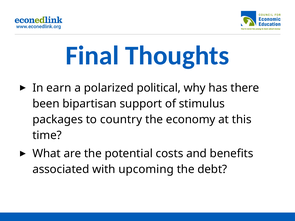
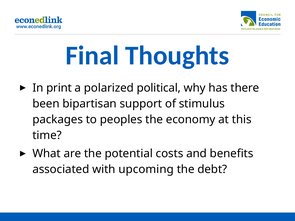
earn: earn -> print
country: country -> peoples
